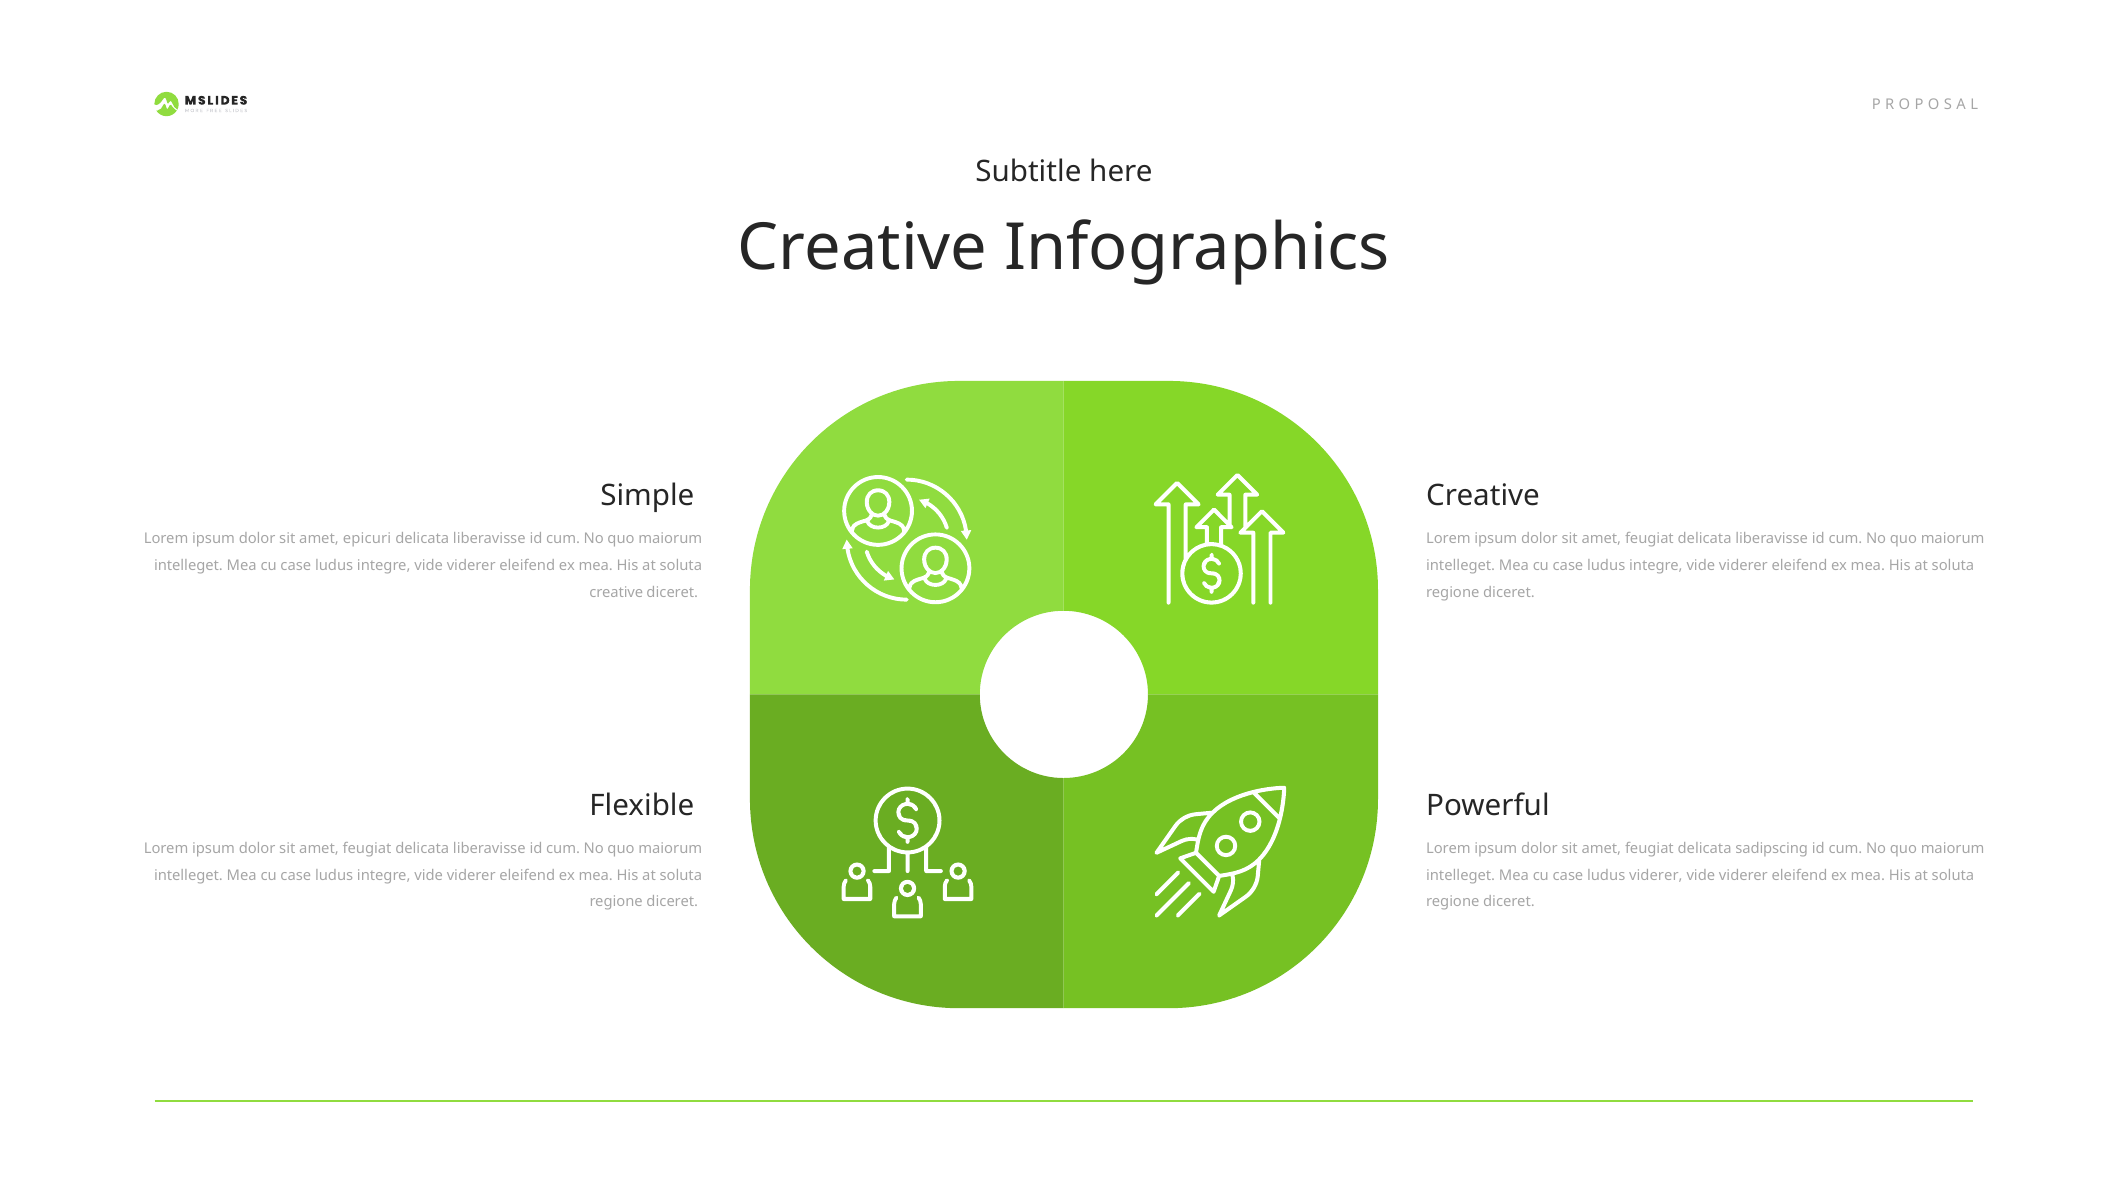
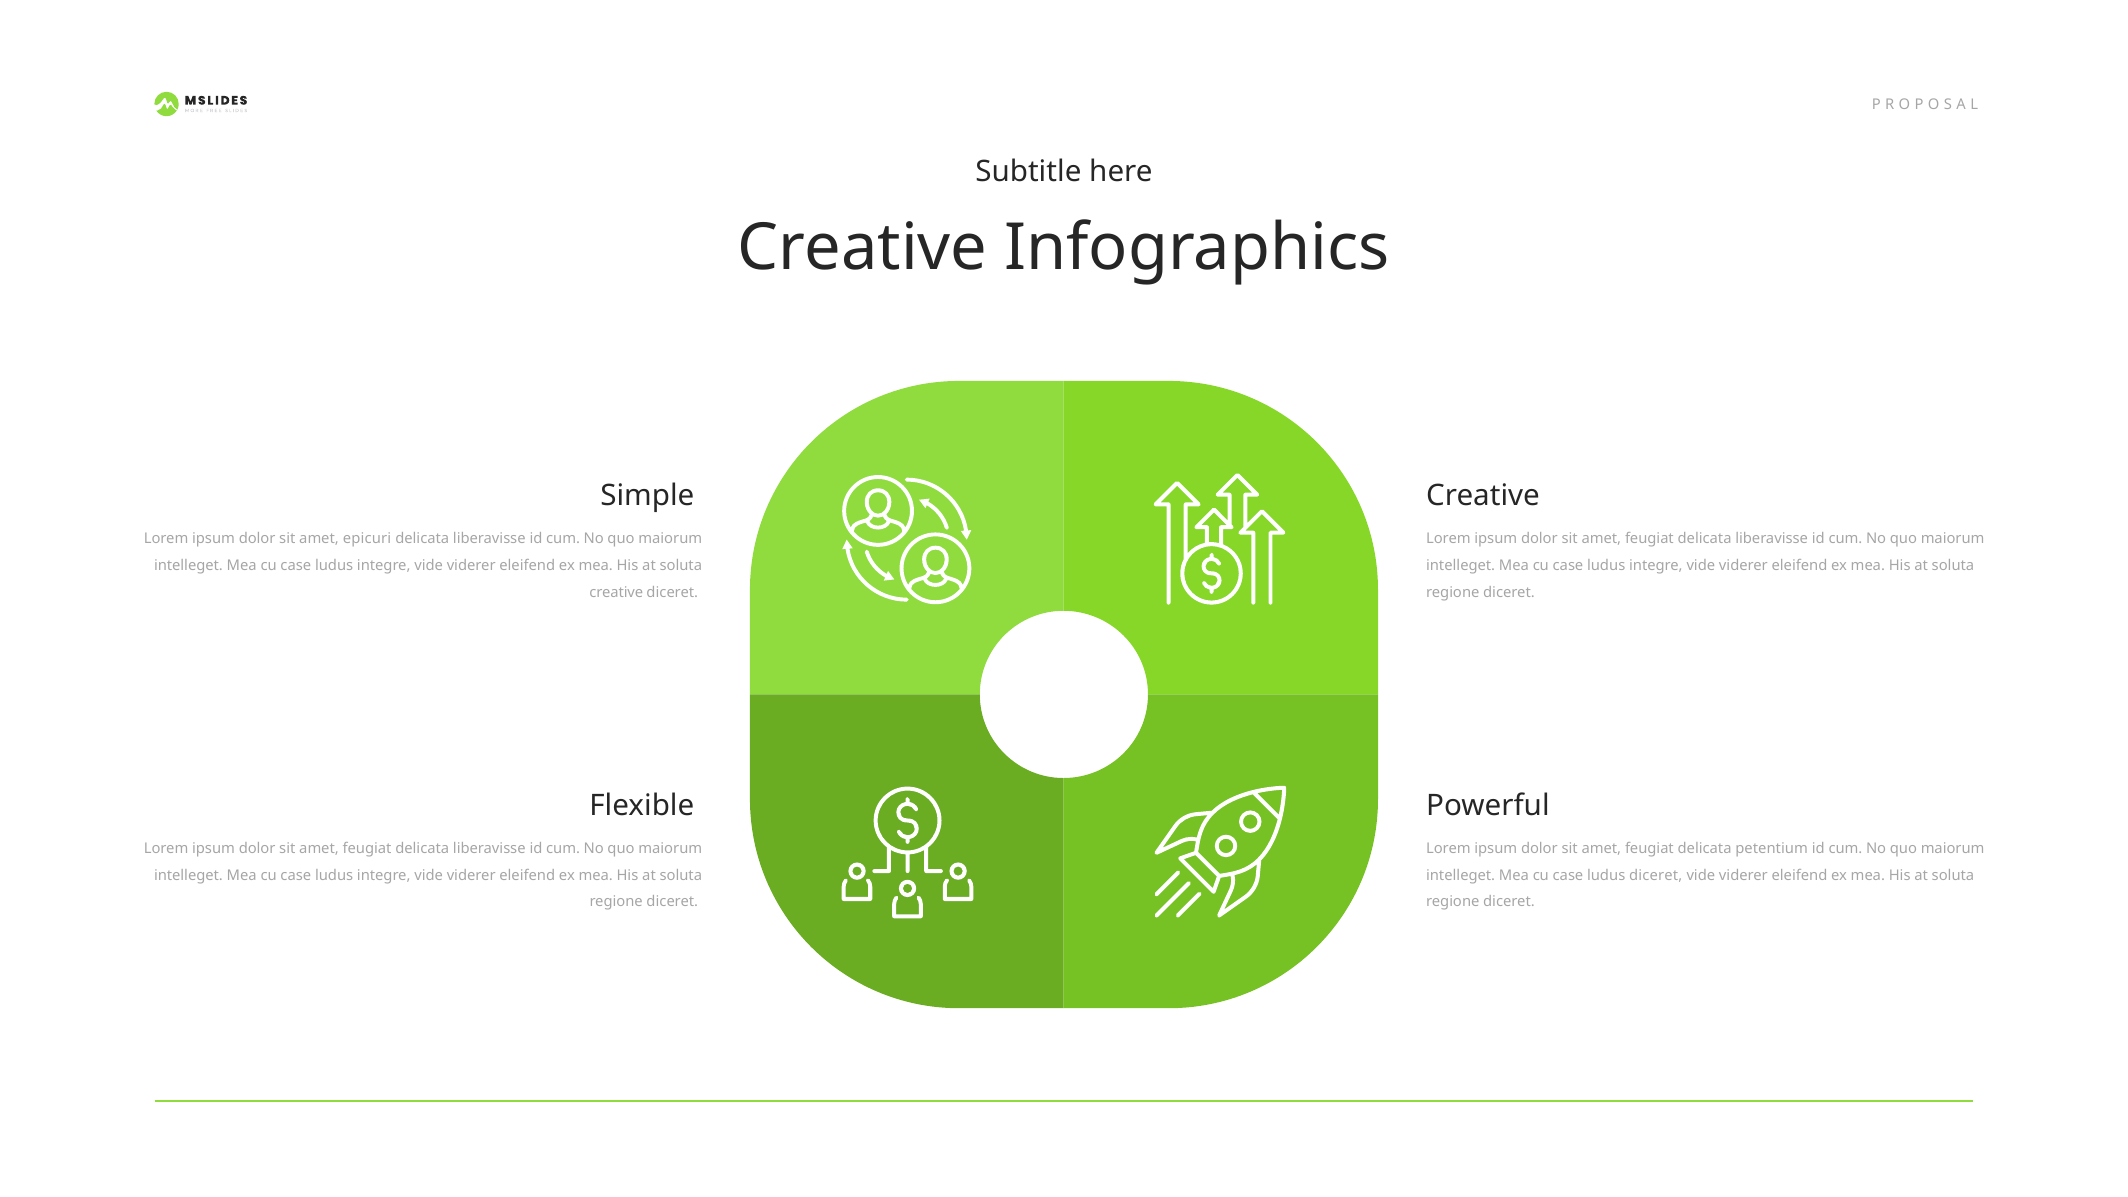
sadipscing: sadipscing -> petentium
ludus viderer: viderer -> diceret
